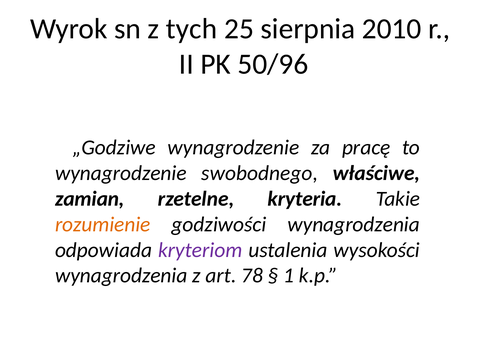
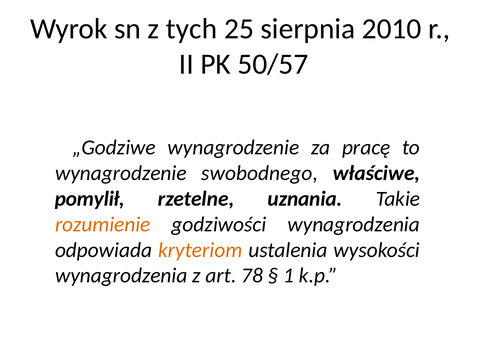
50/96: 50/96 -> 50/57
zamian: zamian -> pomylił
kryteria: kryteria -> uznania
kryteriom colour: purple -> orange
